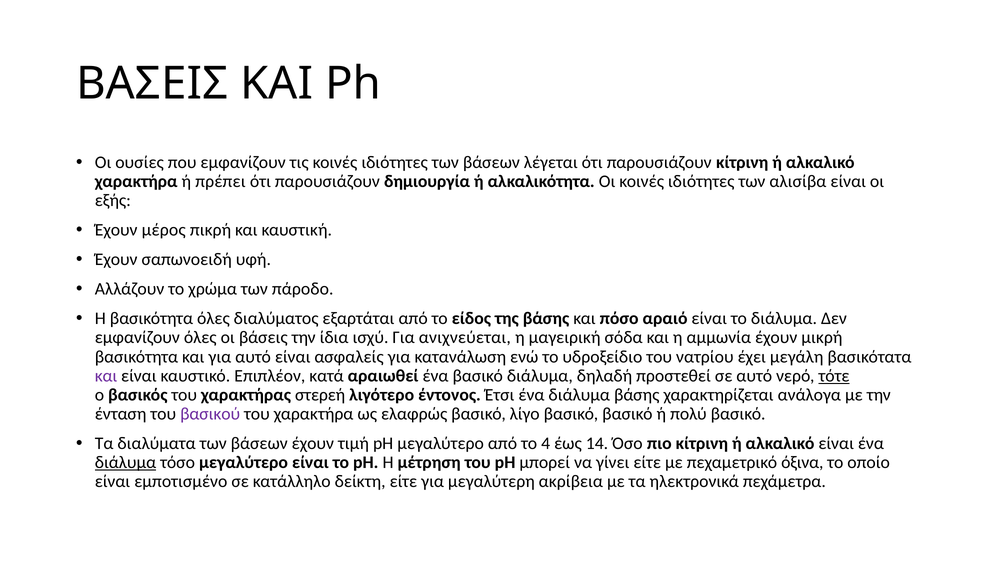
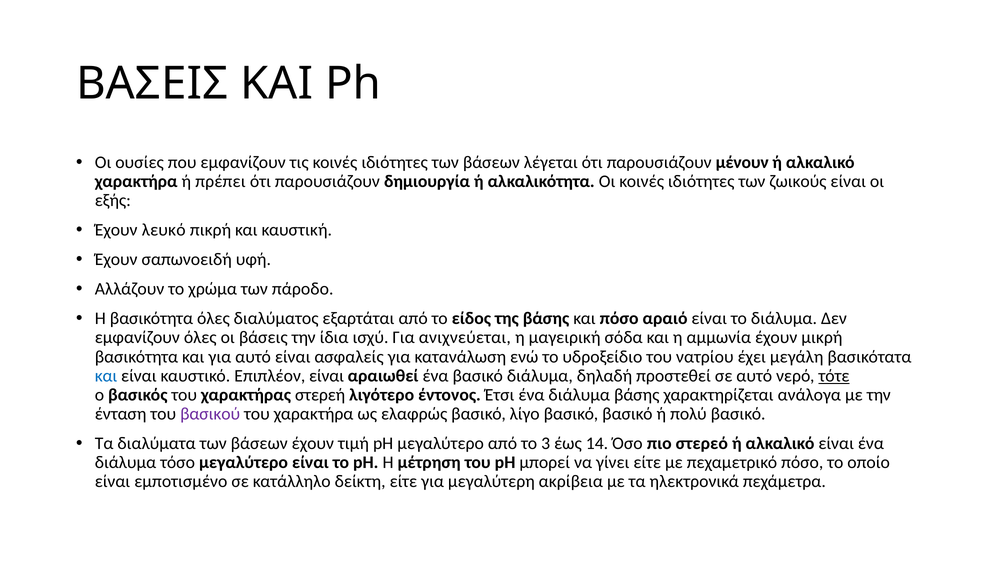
παρουσιάζουν κίτρινη: κίτρινη -> μένουν
αλισίβα: αλισίβα -> ζωικούς
μέρος: μέρος -> λευκό
και at (106, 376) colour: purple -> blue
Επιπλέον κατά: κατά -> είναι
4: 4 -> 3
πιο κίτρινη: κίτρινη -> στερεό
διάλυμα at (126, 463) underline: present -> none
πεχαμετρικό όξινα: όξινα -> πόσο
